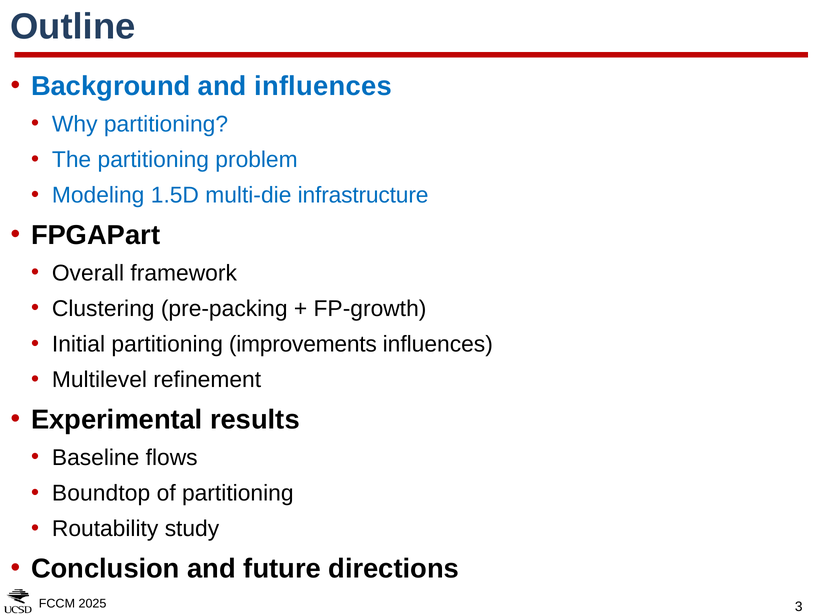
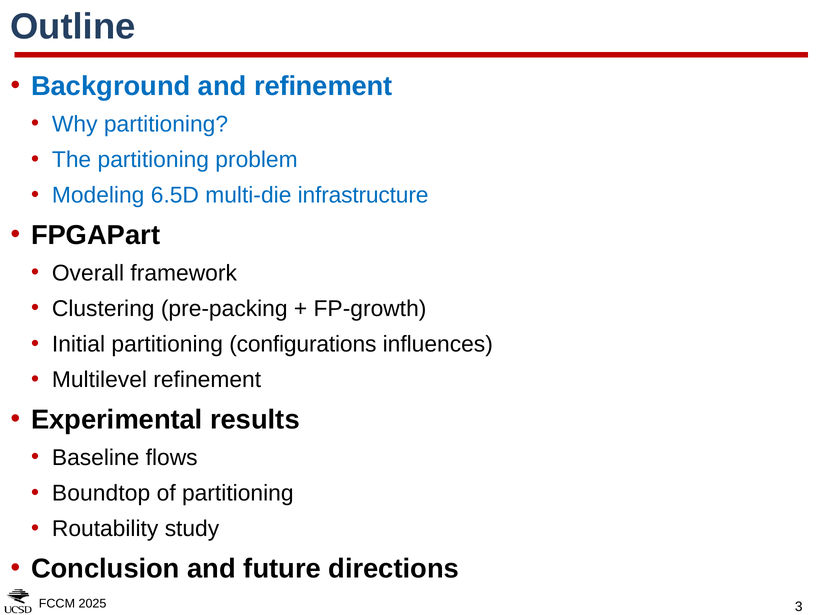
and influences: influences -> refinement
1.5D: 1.5D -> 6.5D
improvements: improvements -> configurations
